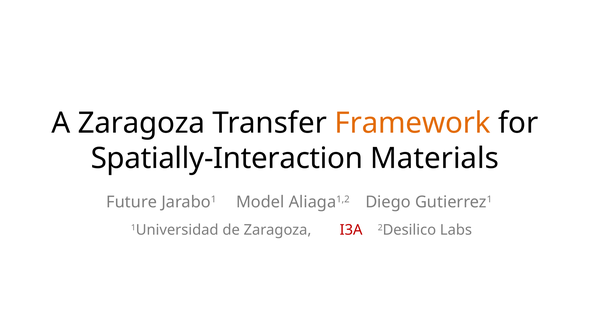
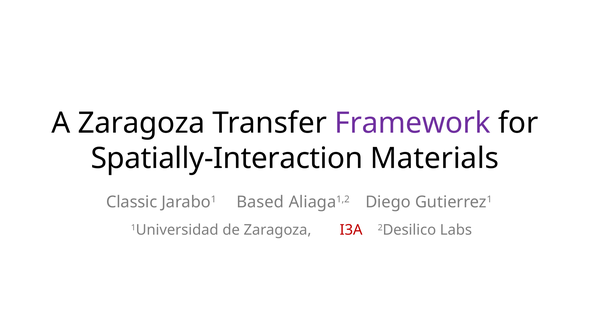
Framework colour: orange -> purple
Future: Future -> Classic
Model: Model -> Based
